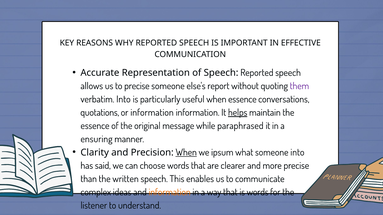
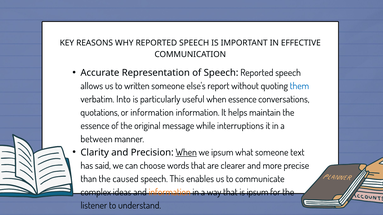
to precise: precise -> written
them colour: purple -> blue
helps underline: present -> none
paraphrased: paraphrased -> interruptions
ensuring: ensuring -> between
someone into: into -> text
written: written -> caused
is words: words -> ipsum
